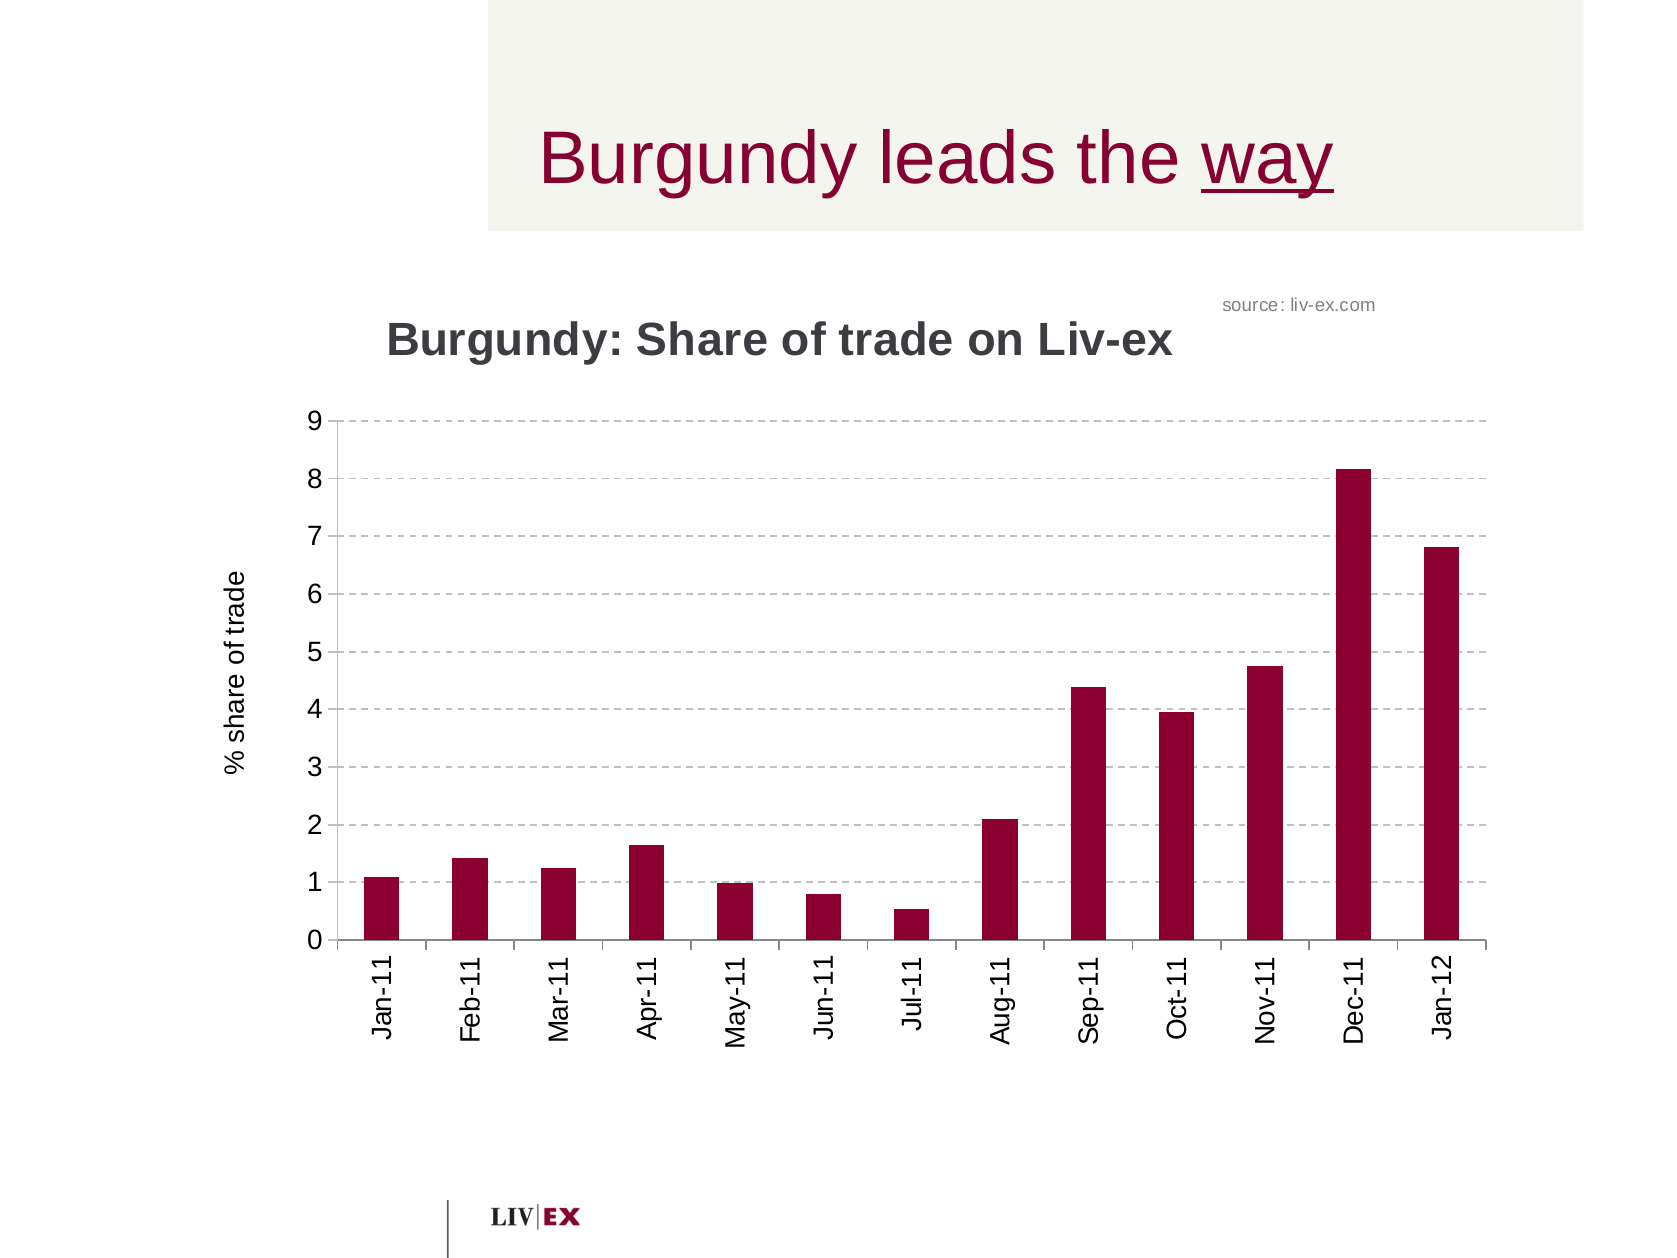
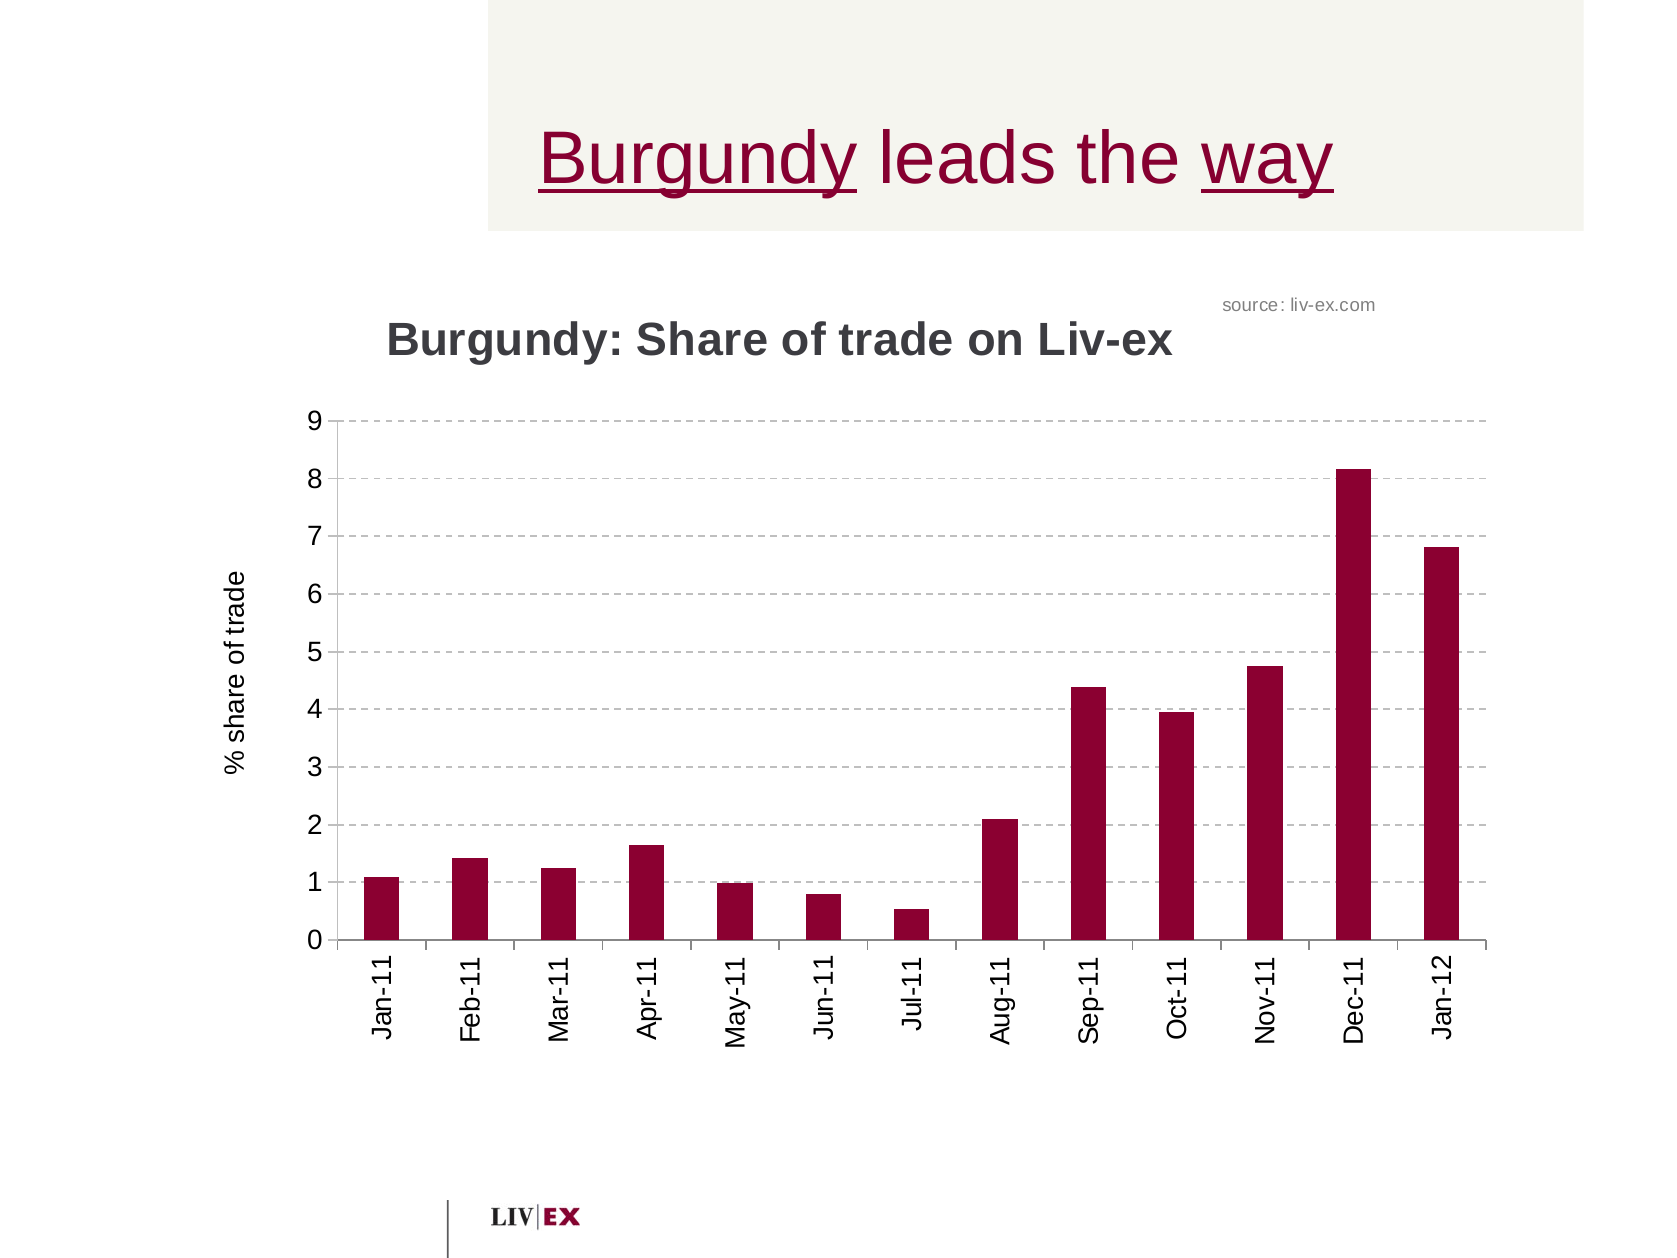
Burgundy at (698, 159) underline: none -> present
